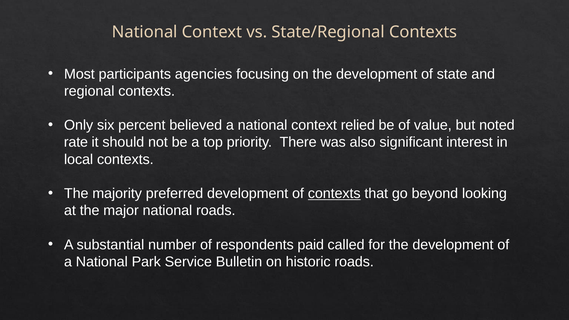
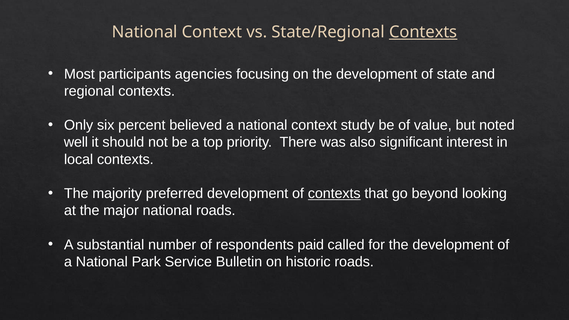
Contexts at (423, 32) underline: none -> present
relied: relied -> study
rate: rate -> well
